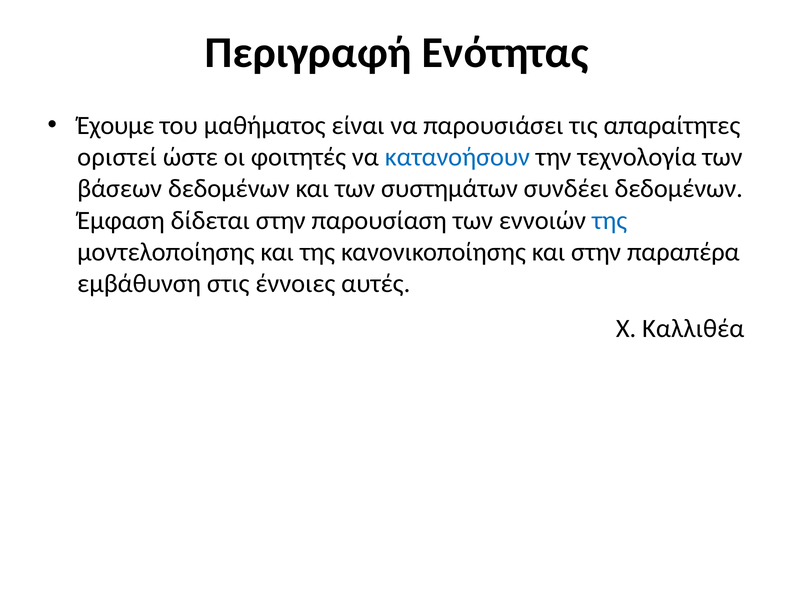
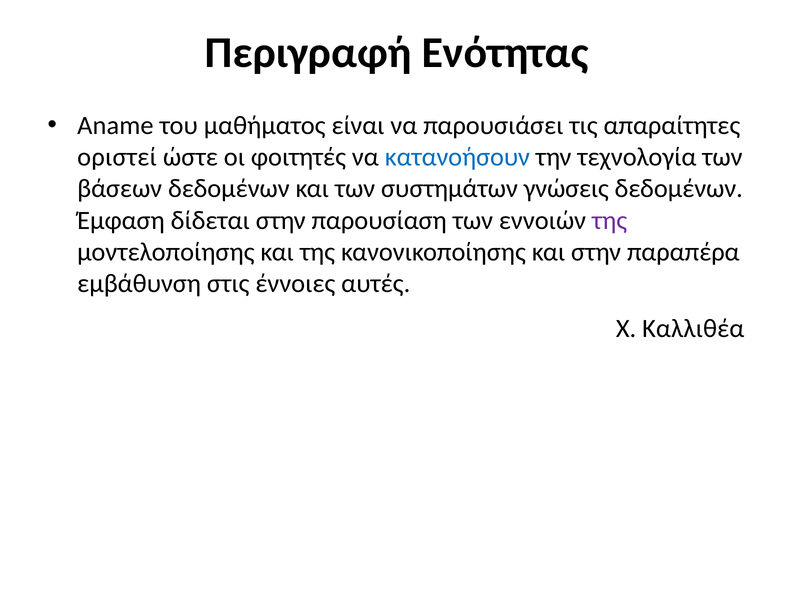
Έχουμε: Έχουμε -> Aname
συνδέει: συνδέει -> γνώσεις
της at (610, 220) colour: blue -> purple
